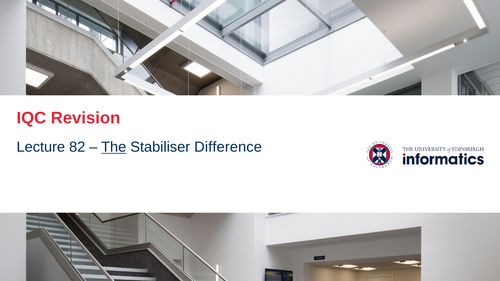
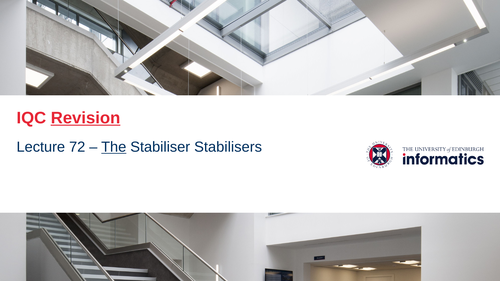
Revision underline: none -> present
82: 82 -> 72
Difference: Difference -> Stabilisers
